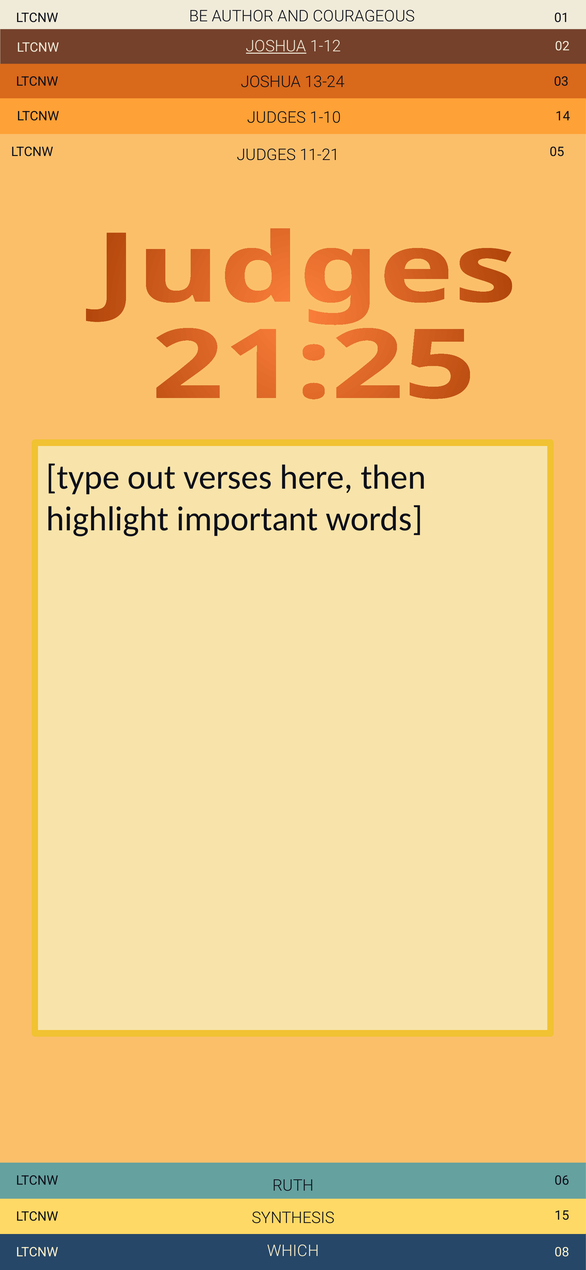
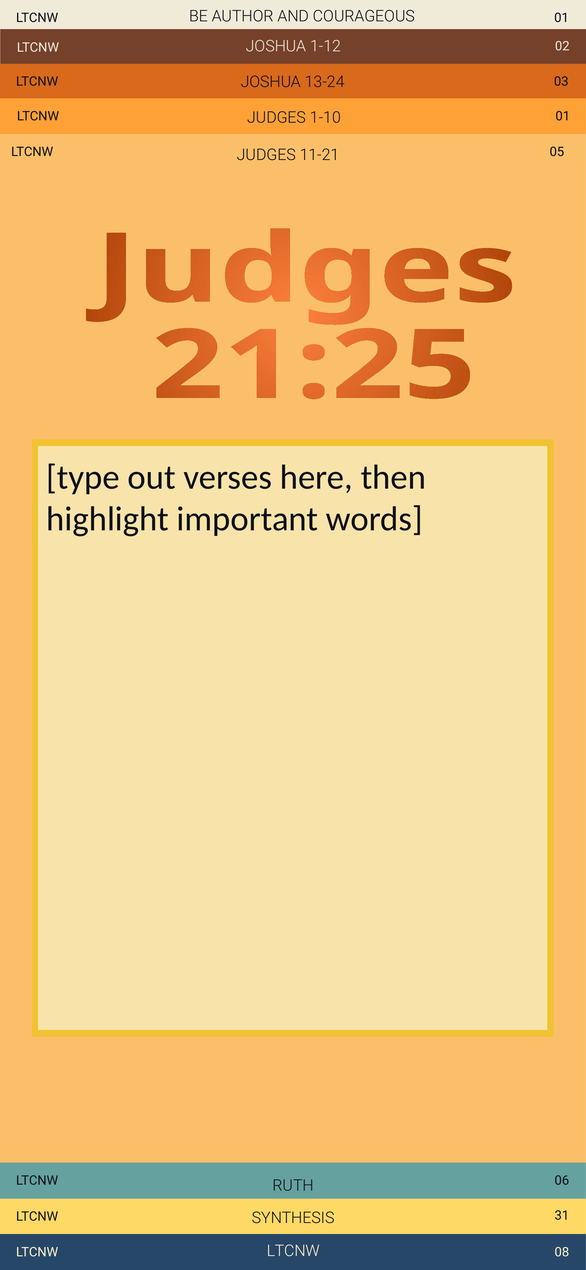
JOSHUA at (276, 46) underline: present -> none
14 at (563, 116): 14 -> 01
15: 15 -> 31
LTCNW WHICH: WHICH -> LTCNW
